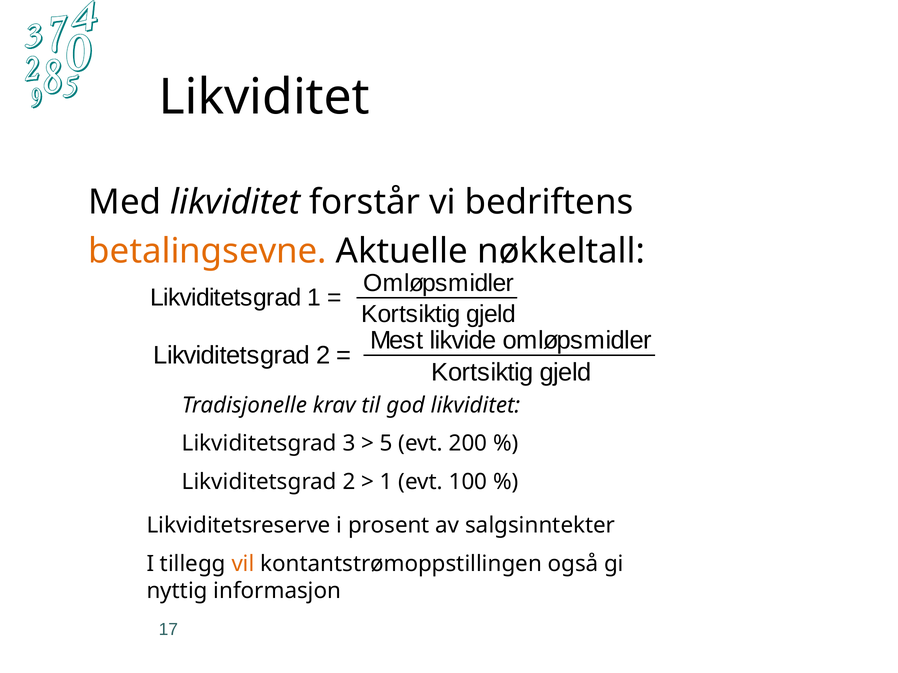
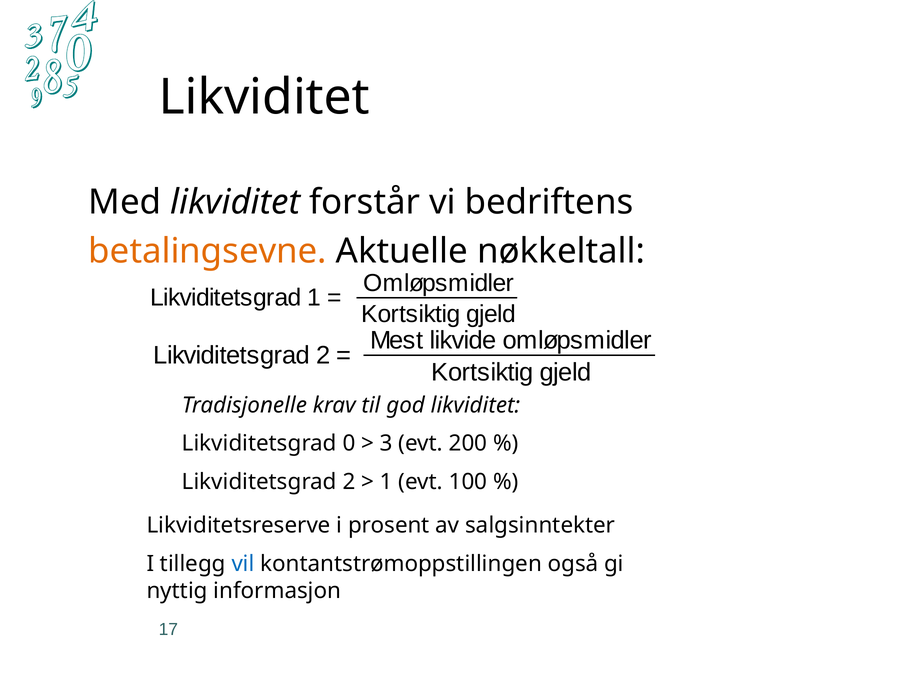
3: 3 -> 0
5: 5 -> 3
vil colour: orange -> blue
